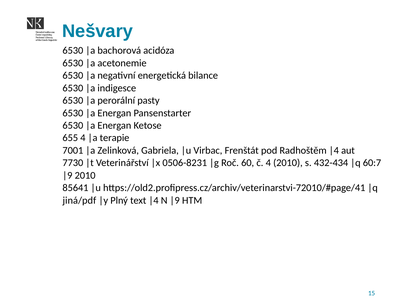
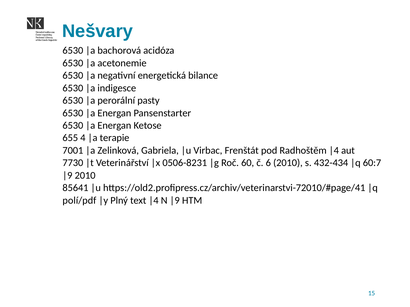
č 4: 4 -> 6
jiná/pdf: jiná/pdf -> polí/pdf
